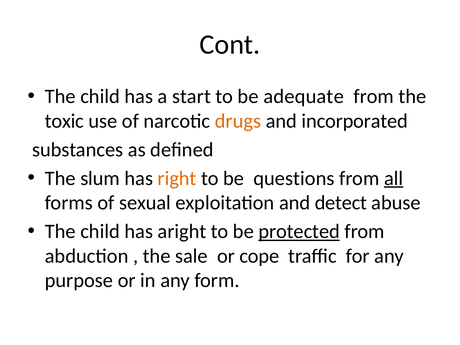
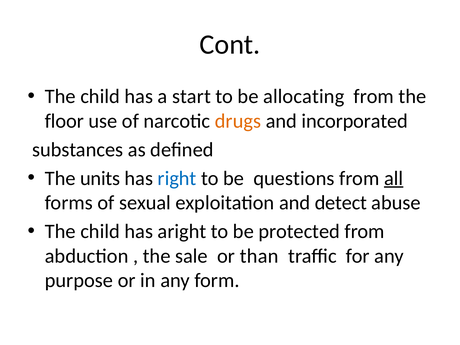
adequate: adequate -> allocating
toxic: toxic -> floor
slum: slum -> units
right colour: orange -> blue
protected underline: present -> none
cope: cope -> than
